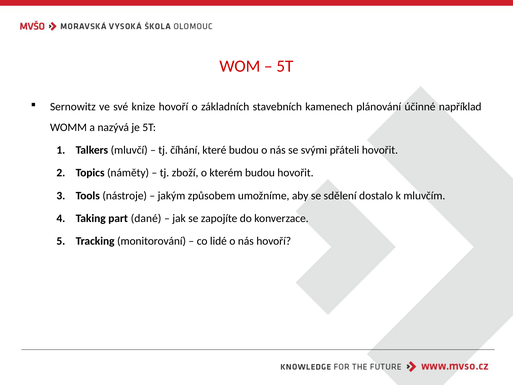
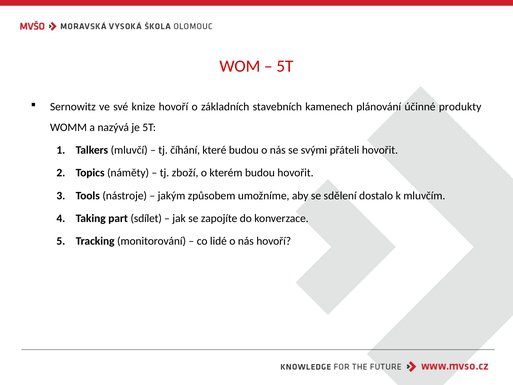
například: například -> produkty
dané: dané -> sdílet
